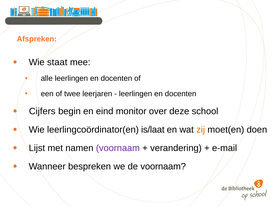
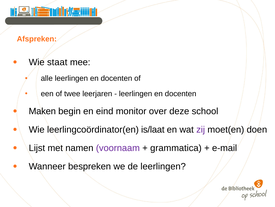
Cijfers: Cijfers -> Maken
zij colour: orange -> purple
verandering: verandering -> grammatica
de voornaam: voornaam -> leerlingen
